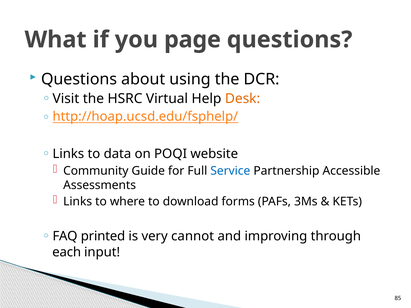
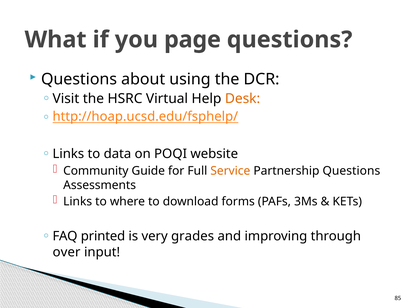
Service colour: blue -> orange
Partnership Accessible: Accessible -> Questions
cannot: cannot -> grades
each: each -> over
